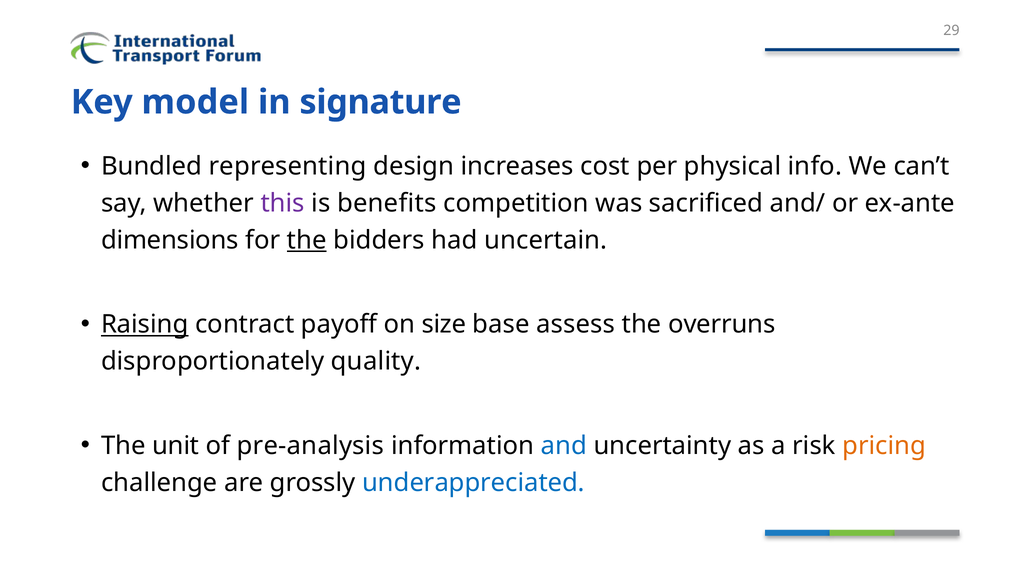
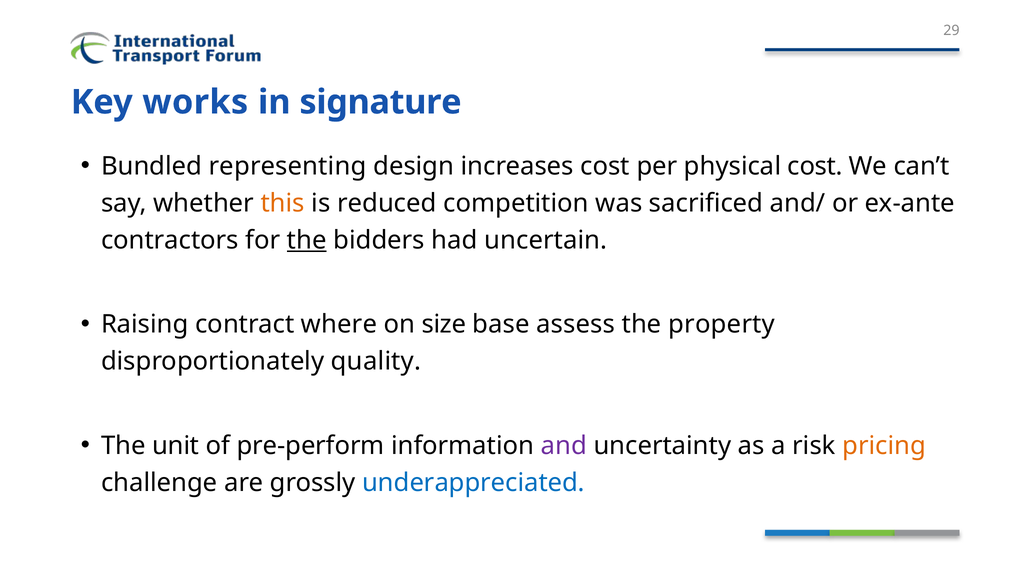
model: model -> works
physical info: info -> cost
this colour: purple -> orange
benefits: benefits -> reduced
dimensions: dimensions -> contractors
Raising underline: present -> none
payoff: payoff -> where
overruns: overruns -> property
pre-analysis: pre-analysis -> pre-perform
and colour: blue -> purple
